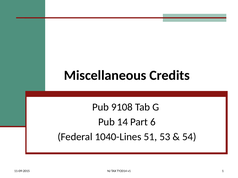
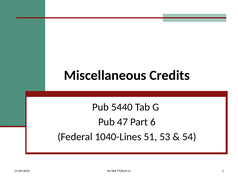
9108: 9108 -> 5440
14: 14 -> 47
